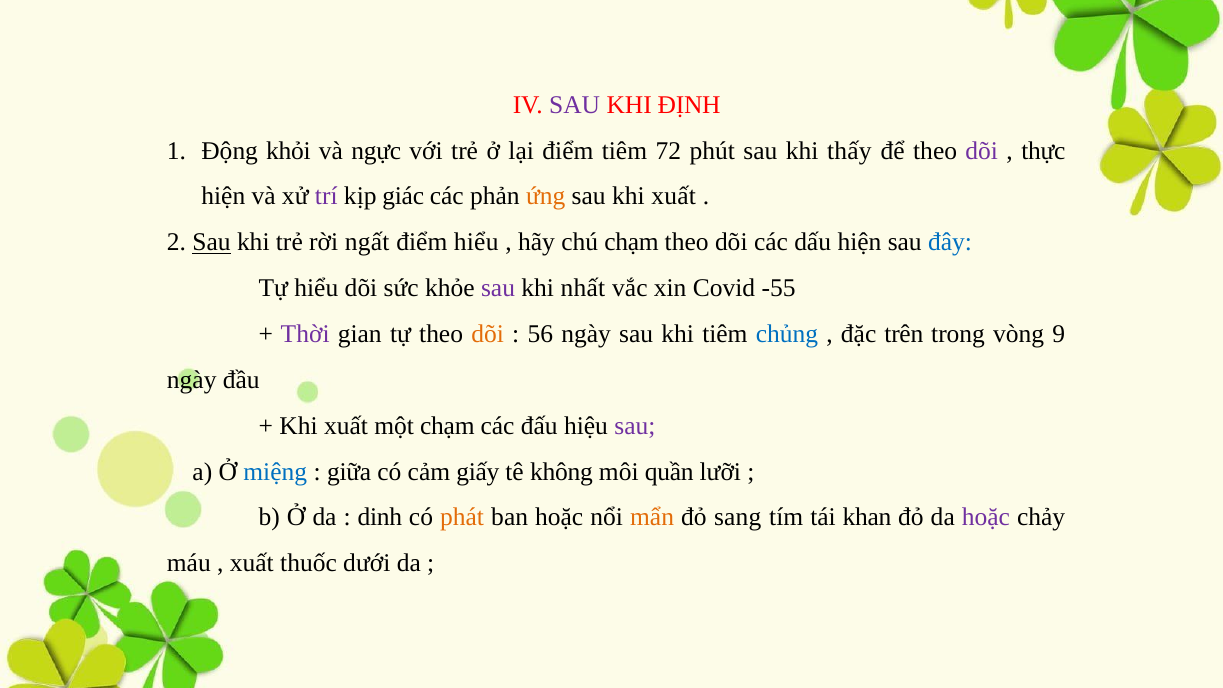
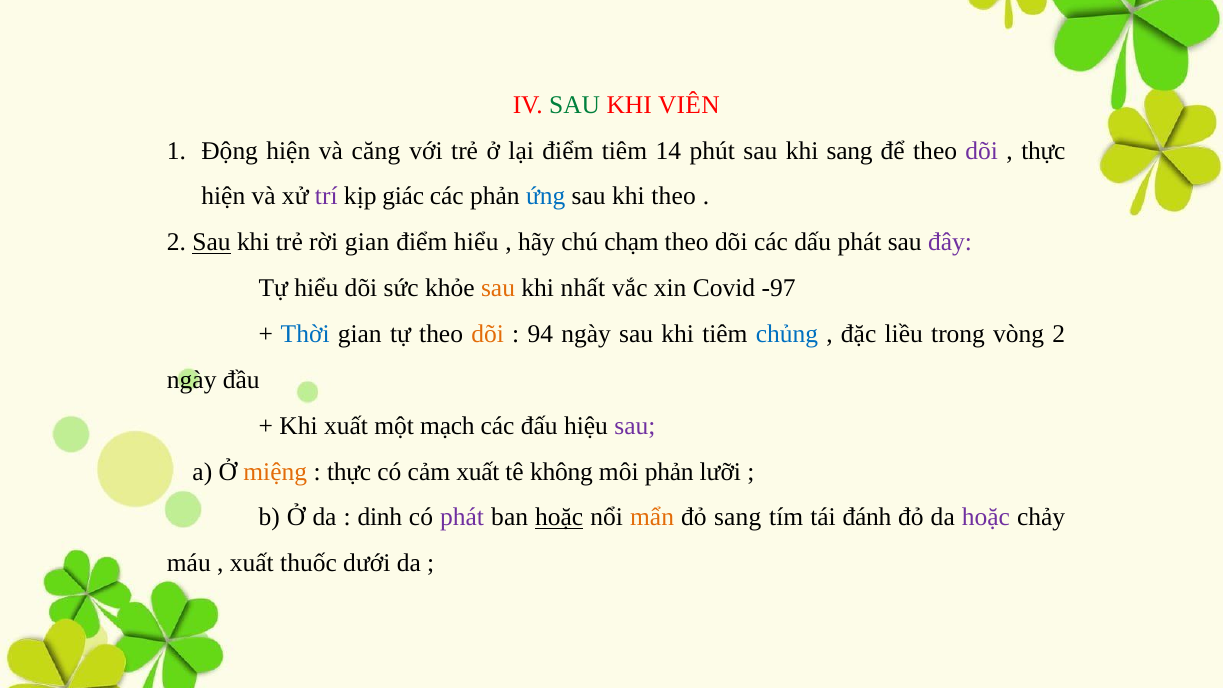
SAU at (575, 105) colour: purple -> green
ĐỊNH: ĐỊNH -> VIÊN
Động khỏi: khỏi -> hiện
ngực: ngực -> căng
72: 72 -> 14
khi thấy: thấy -> sang
ứng colour: orange -> blue
sau khi xuất: xuất -> theo
rời ngất: ngất -> gian
dấu hiện: hiện -> phát
đây colour: blue -> purple
sau at (498, 288) colour: purple -> orange
-55: -55 -> -97
Thời colour: purple -> blue
56: 56 -> 94
trên: trên -> liều
vòng 9: 9 -> 2
một chạm: chạm -> mạch
miệng colour: blue -> orange
giữa at (349, 472): giữa -> thực
cảm giấy: giấy -> xuất
môi quần: quần -> phản
phát at (462, 518) colour: orange -> purple
hoặc at (559, 518) underline: none -> present
khan: khan -> đánh
